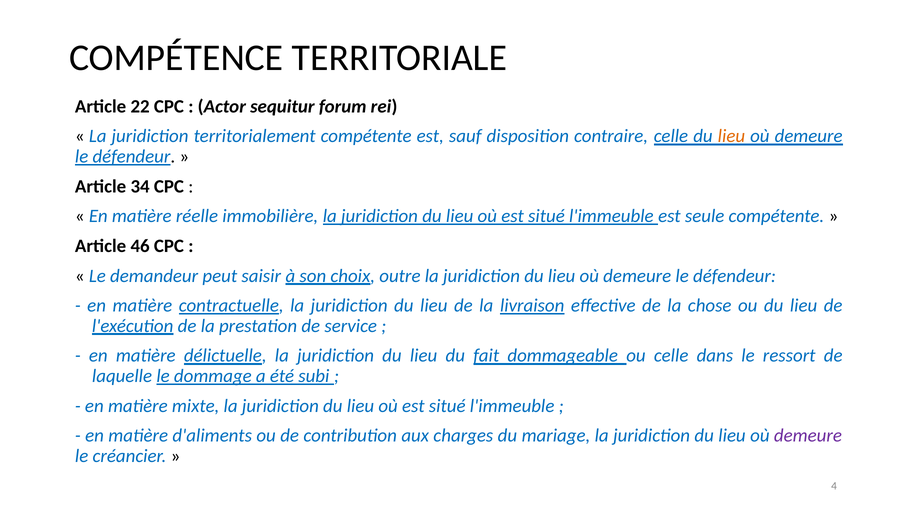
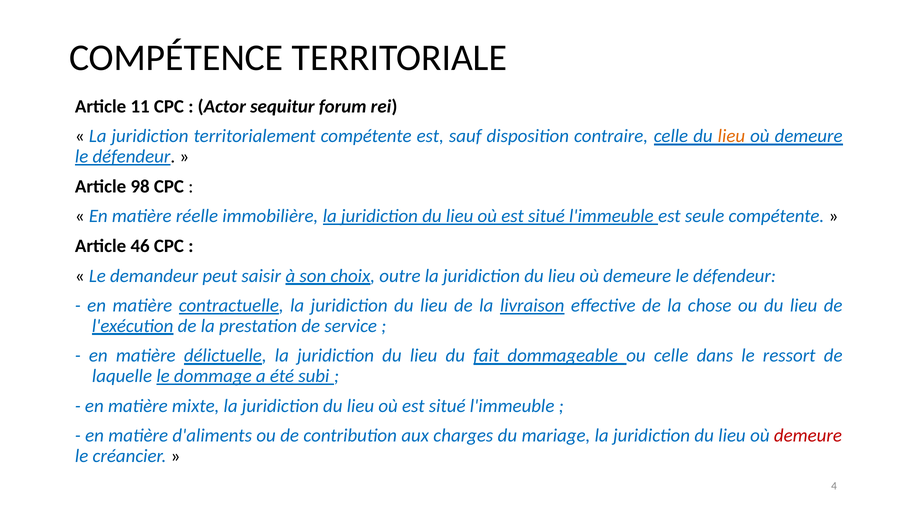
22: 22 -> 11
34: 34 -> 98
demeure at (808, 436) colour: purple -> red
